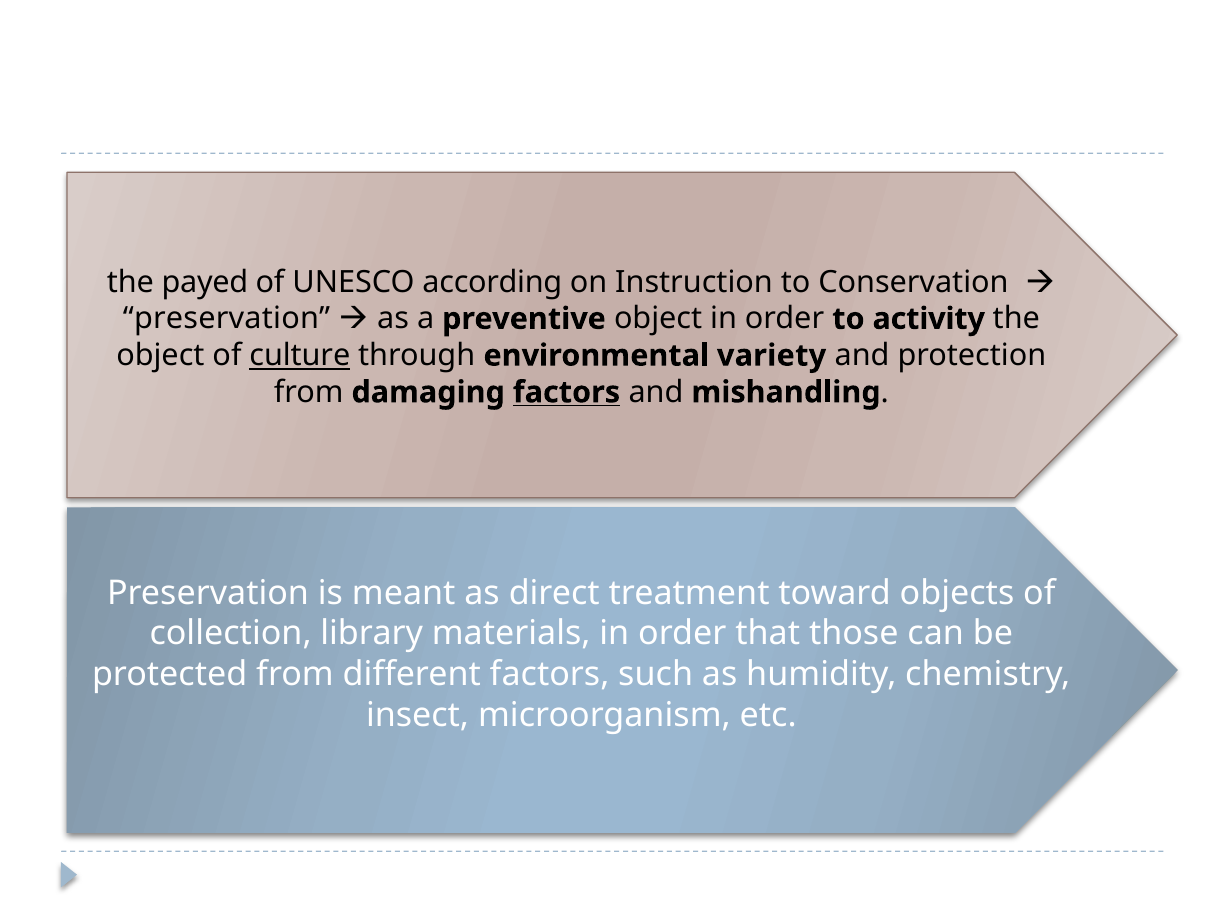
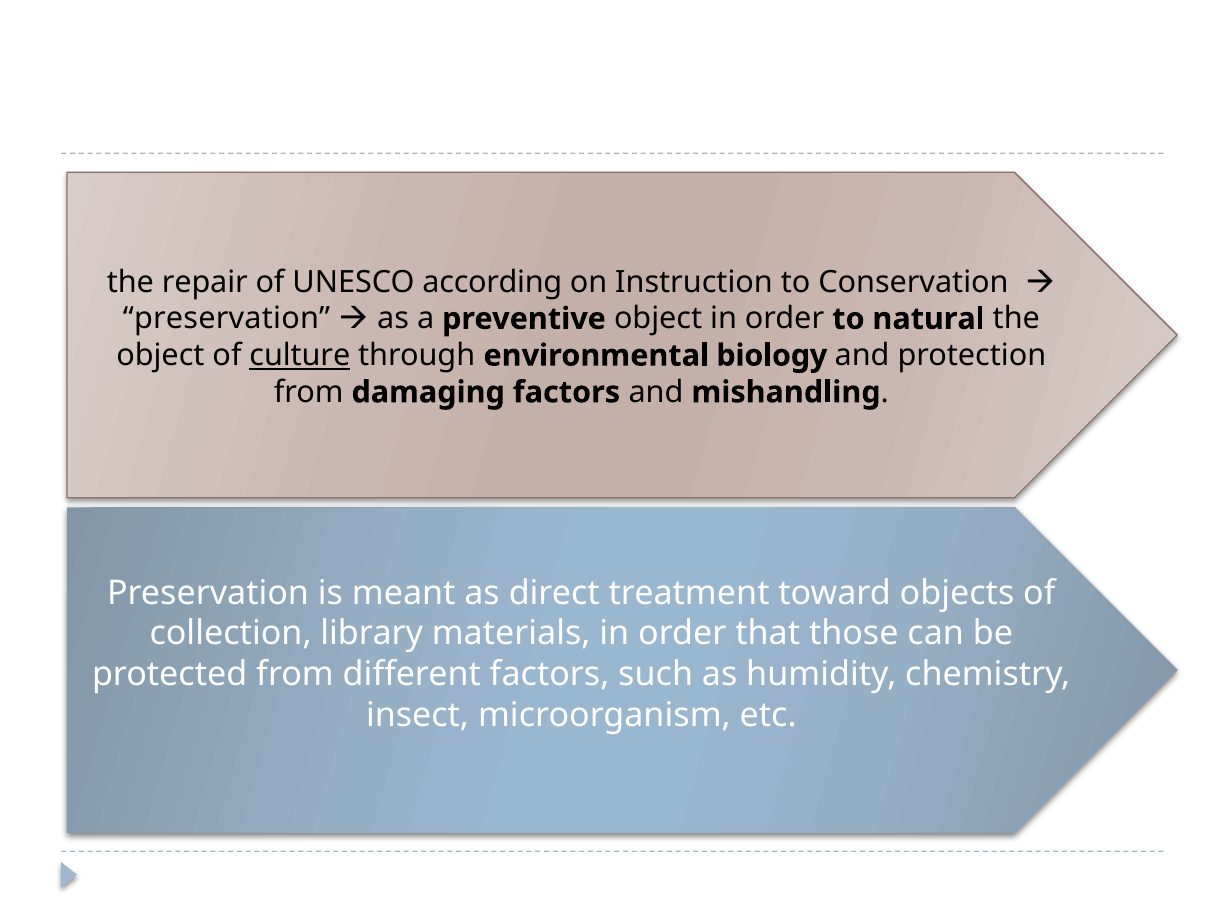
payed: payed -> repair
activity: activity -> natural
variety: variety -> biology
factors at (567, 392) underline: present -> none
